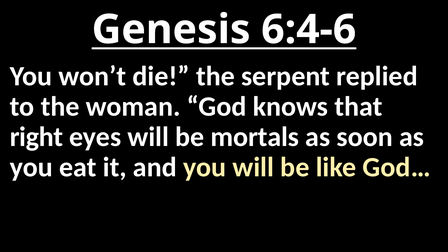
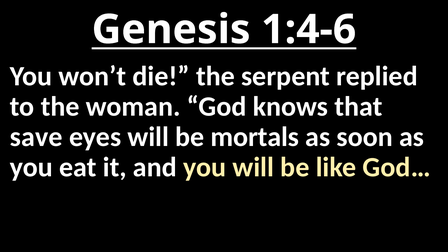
6:4-6: 6:4-6 -> 1:4-6
right: right -> save
